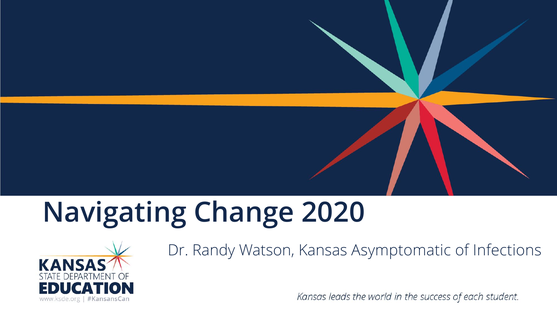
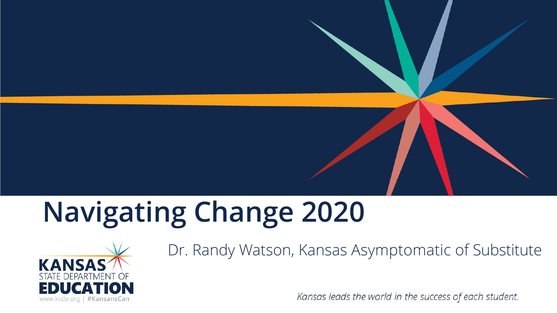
Infections: Infections -> Substitute
